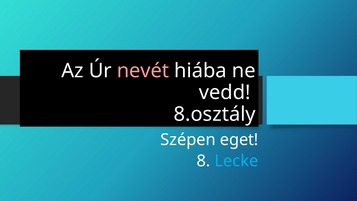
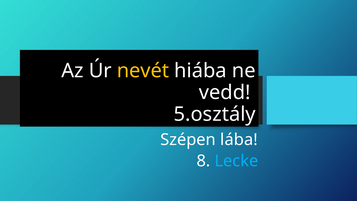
nevét colour: pink -> yellow
8.osztály: 8.osztály -> 5.osztály
eget: eget -> lába
